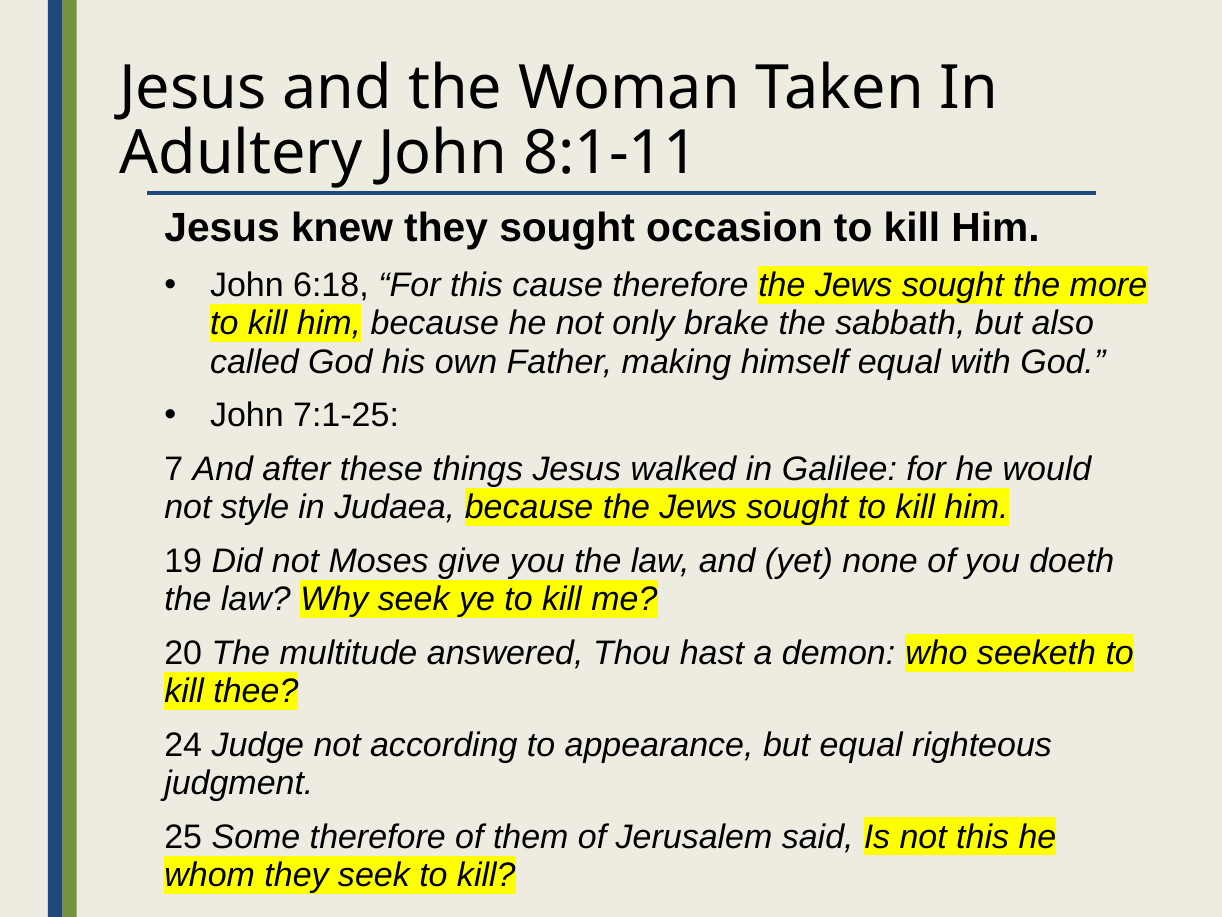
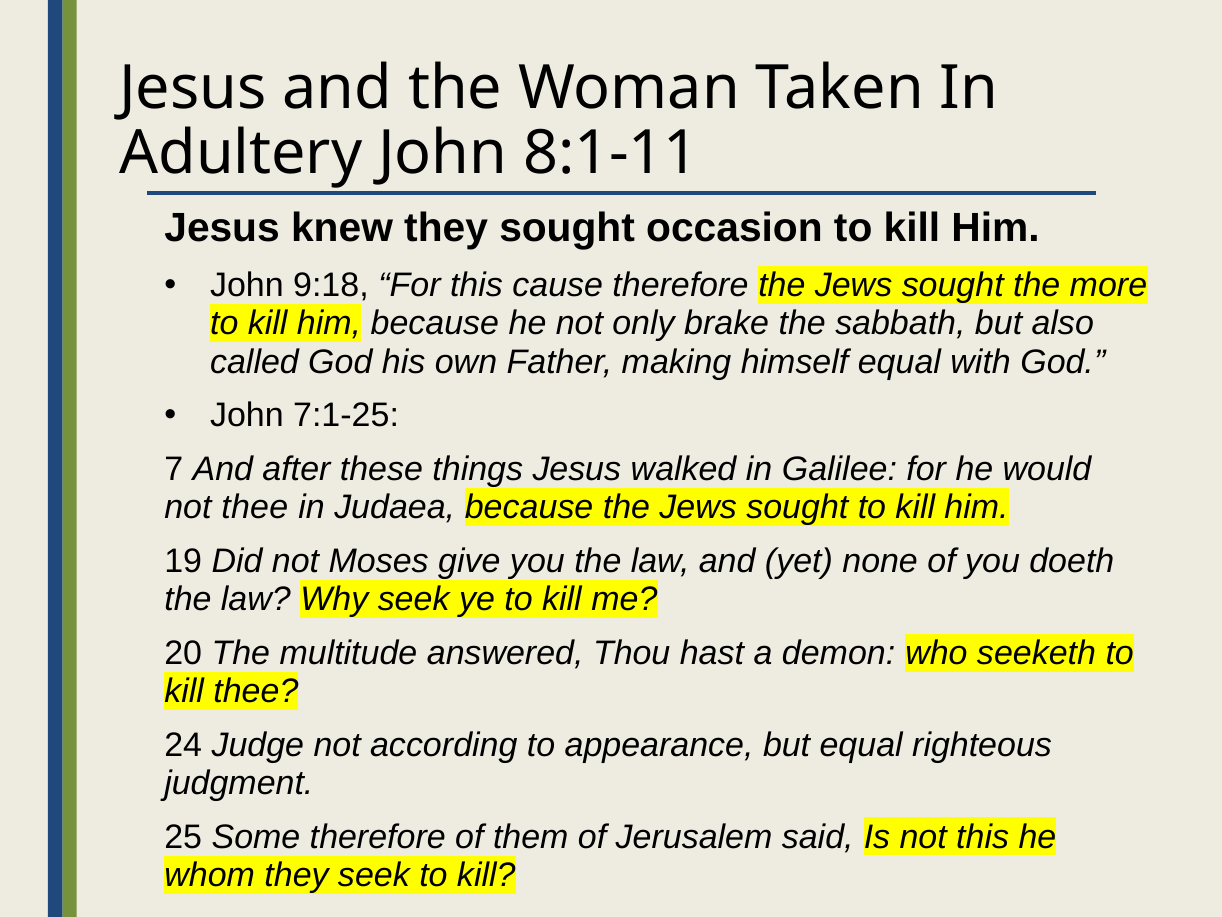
6:18: 6:18 -> 9:18
not style: style -> thee
